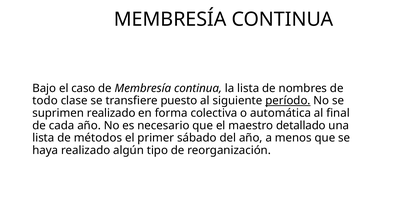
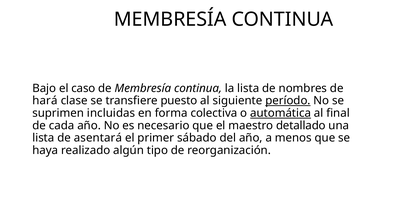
todo: todo -> hará
suprimen realizado: realizado -> incluidas
automática underline: none -> present
métodos: métodos -> asentará
